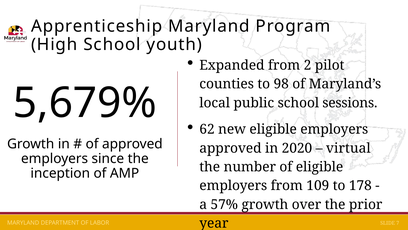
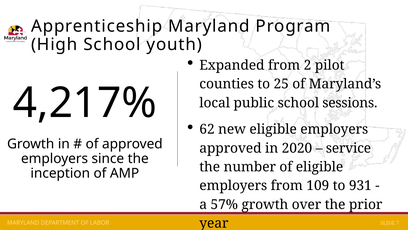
98: 98 -> 25
5,679%: 5,679% -> 4,217%
virtual: virtual -> service
178: 178 -> 931
